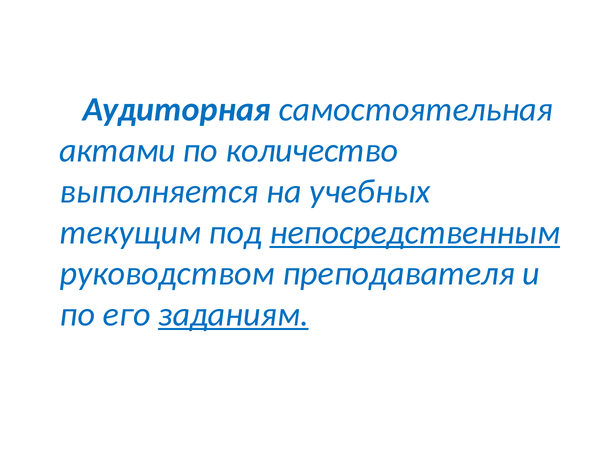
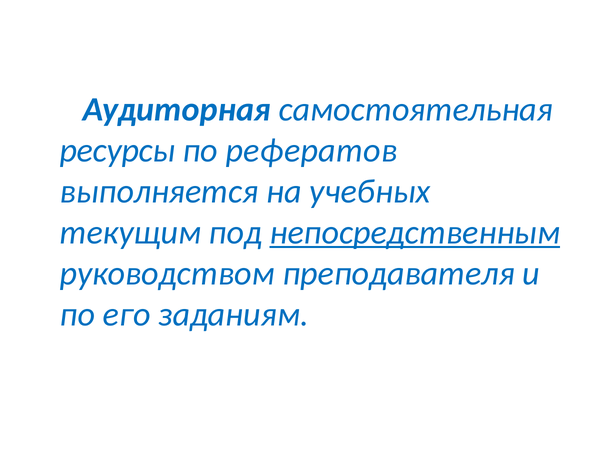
актами: актами -> ресурсы
количество: количество -> рефератов
заданиям underline: present -> none
